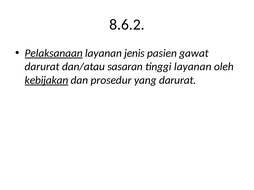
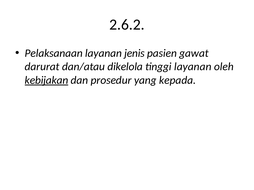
8.6.2: 8.6.2 -> 2.6.2
Pelaksanaan underline: present -> none
sasaran: sasaran -> dikelola
yang darurat: darurat -> kepada
